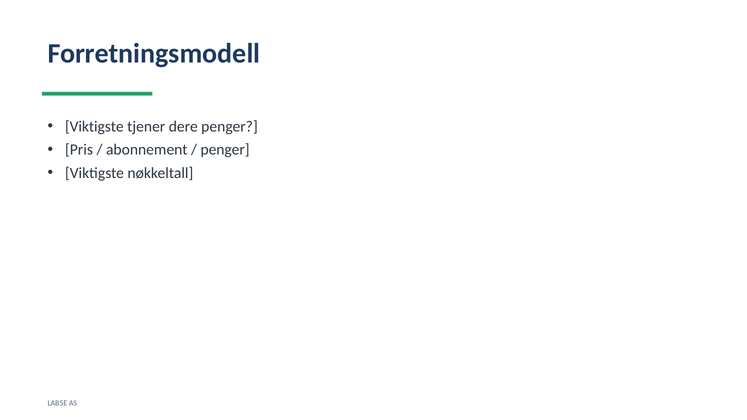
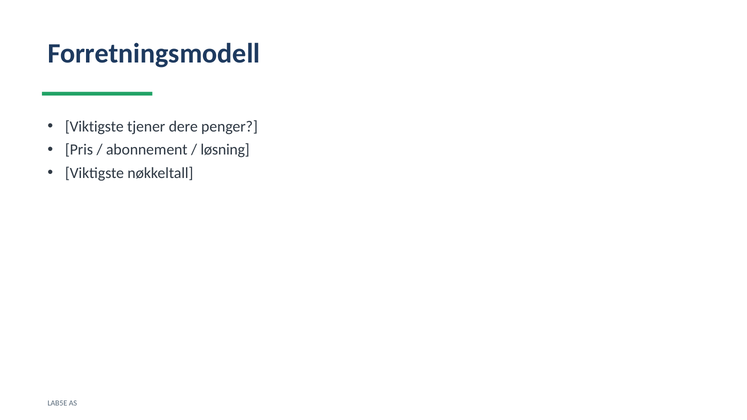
penger at (225, 150): penger -> løsning
